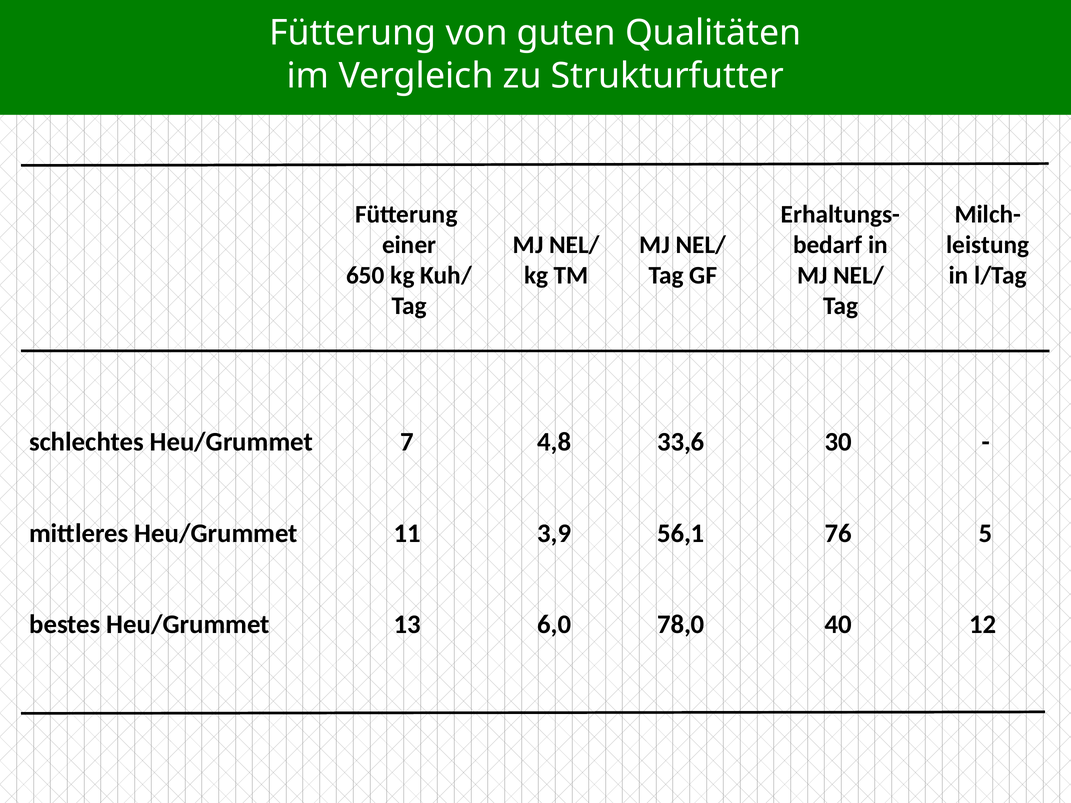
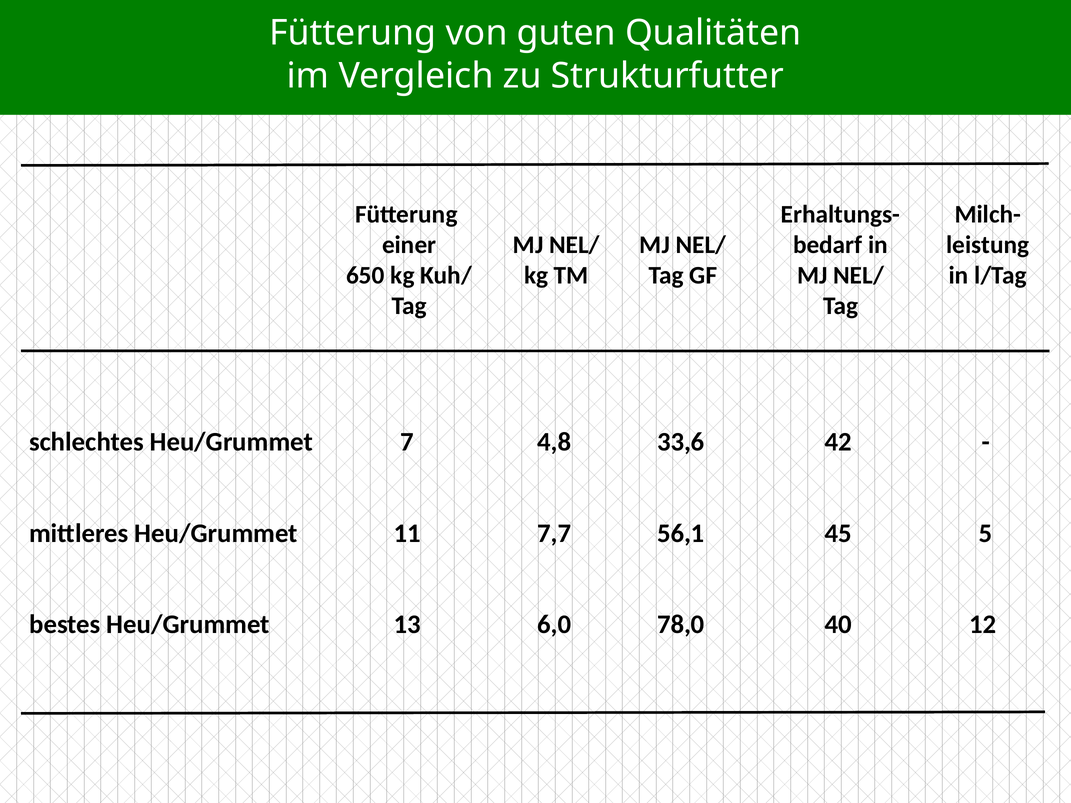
30: 30 -> 42
3,9: 3,9 -> 7,7
76: 76 -> 45
